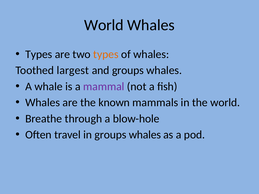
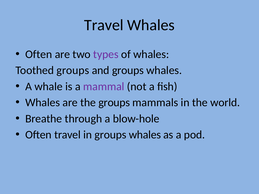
World at (104, 25): World -> Travel
Types at (39, 54): Types -> Often
types at (106, 54) colour: orange -> purple
Toothed largest: largest -> groups
the known: known -> groups
